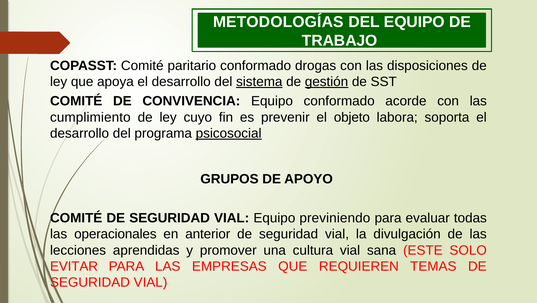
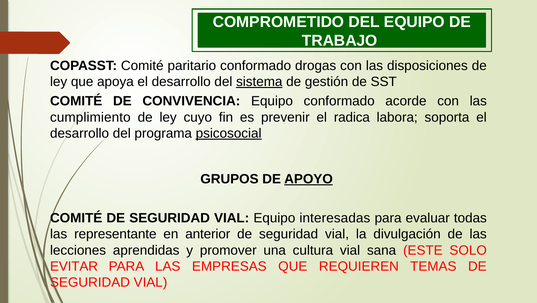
METODOLOGÍAS: METODOLOGÍAS -> COMPROMETIDO
gestión underline: present -> none
objeto: objeto -> radica
APOYO underline: none -> present
previniendo: previniendo -> interesadas
operacionales: operacionales -> representante
